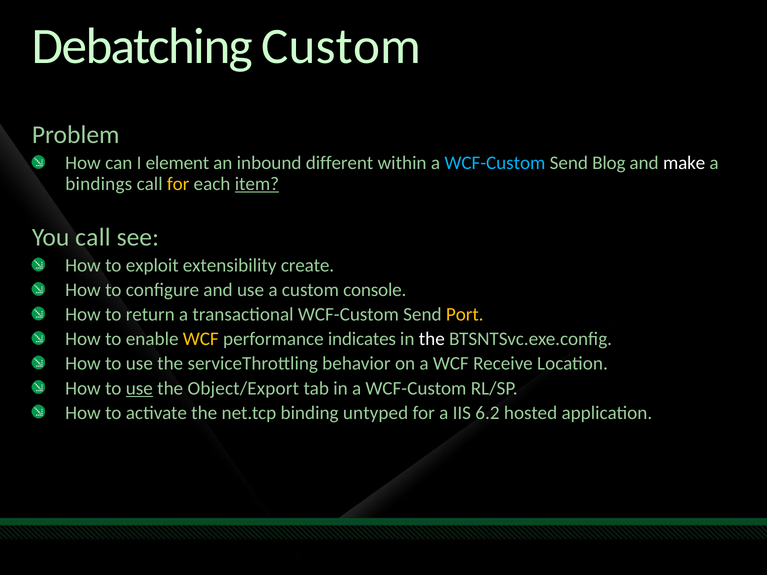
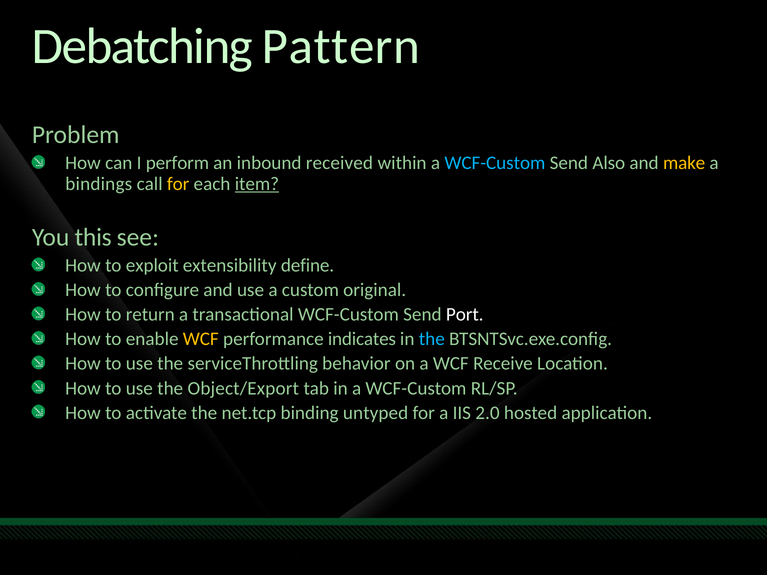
Debatching Custom: Custom -> Pattern
element: element -> perform
different: different -> received
Blog: Blog -> Also
make colour: white -> yellow
You call: call -> this
create: create -> define
console: console -> original
Port colour: yellow -> white
the at (432, 339) colour: white -> light blue
use at (139, 388) underline: present -> none
6.2: 6.2 -> 2.0
